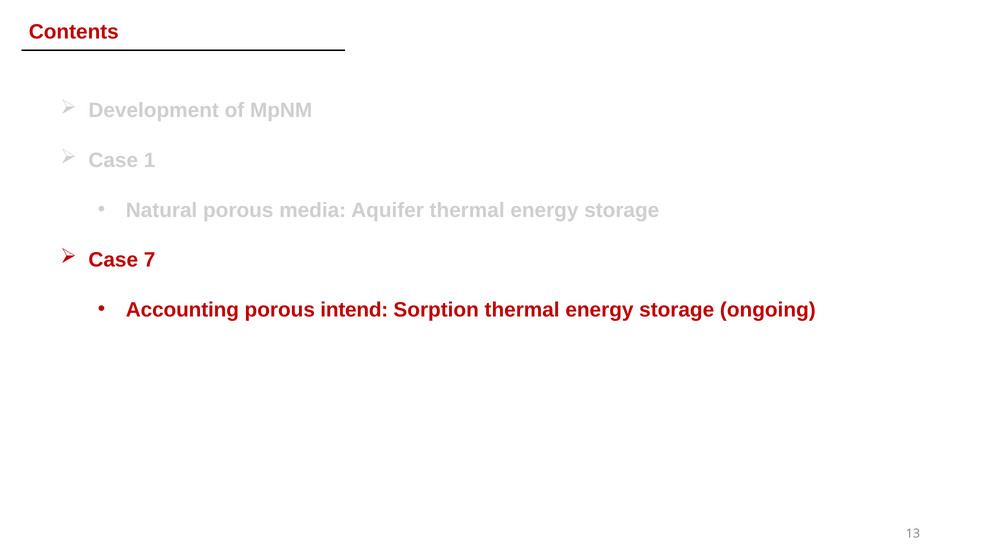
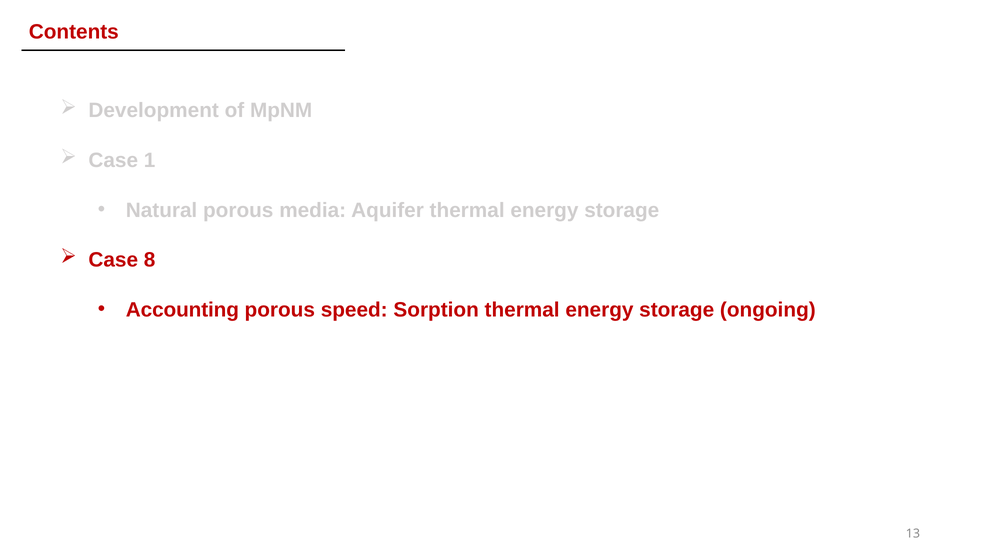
7: 7 -> 8
intend: intend -> speed
